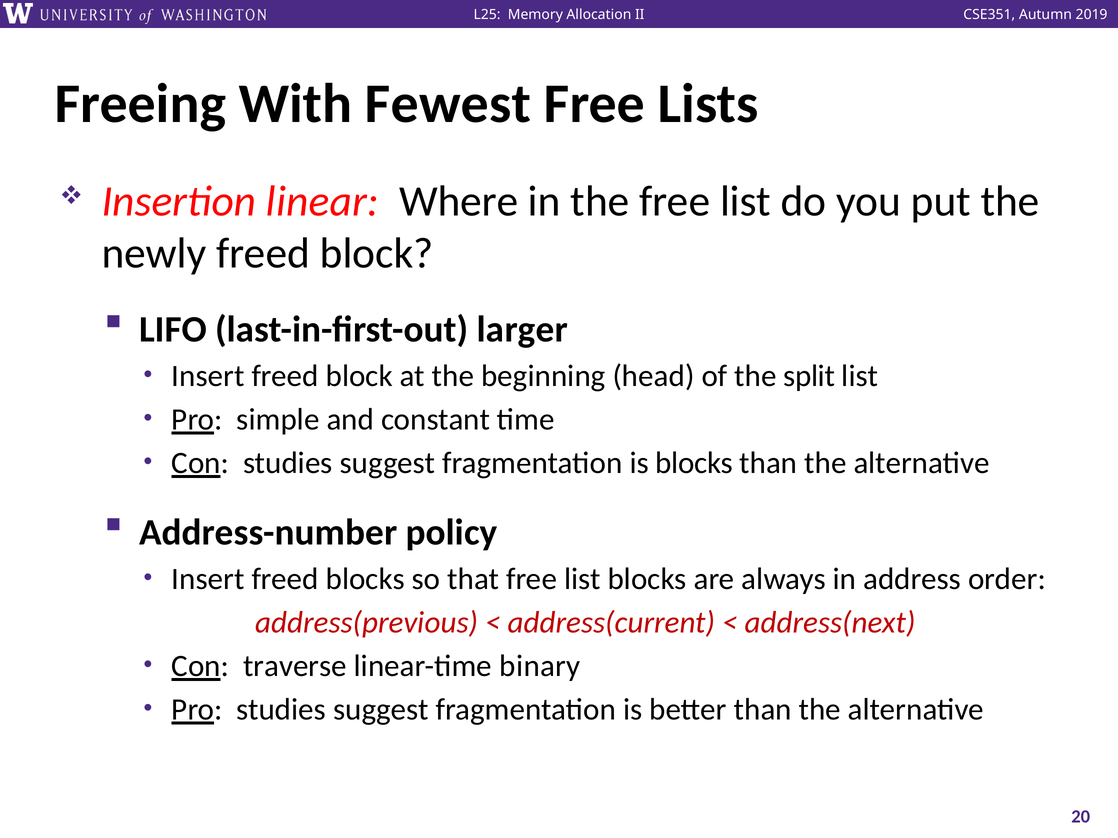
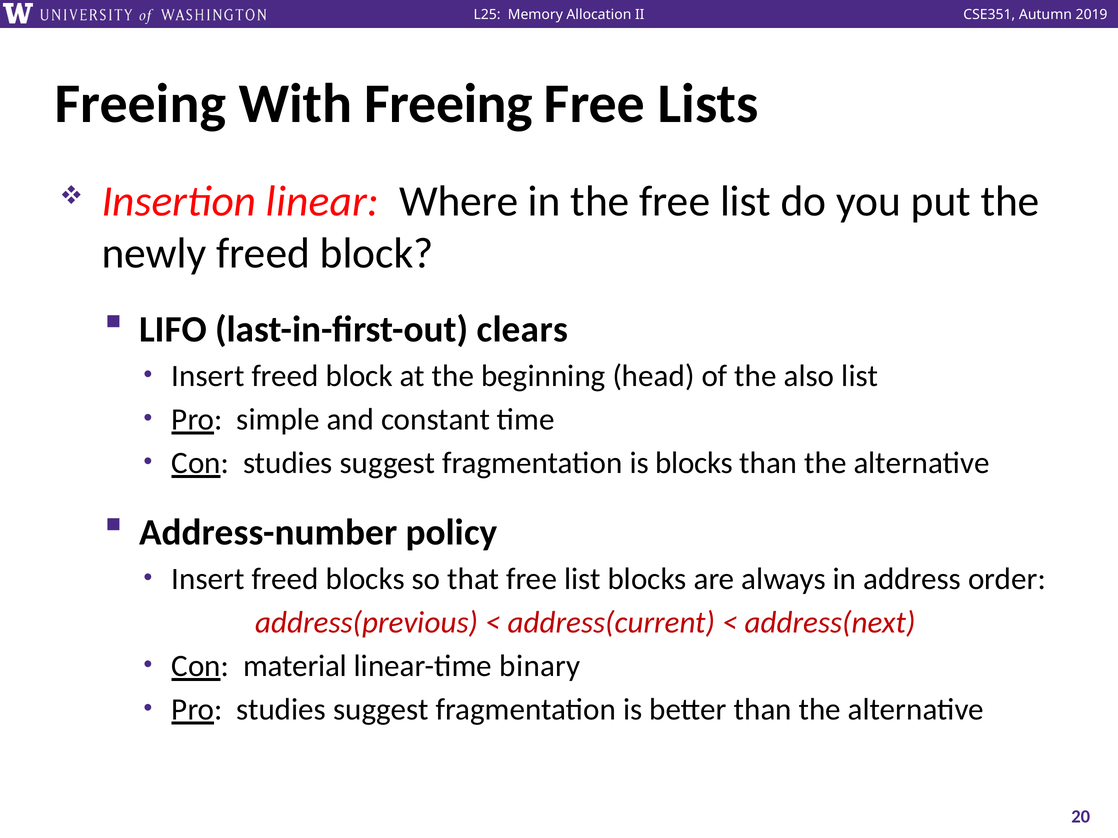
With Fewest: Fewest -> Freeing
larger: larger -> clears
split: split -> also
traverse: traverse -> material
